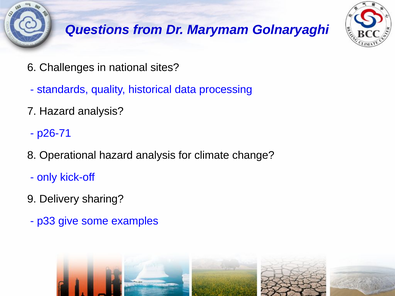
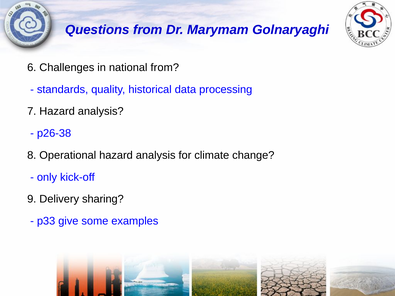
national sites: sites -> from
p26-71: p26-71 -> p26-38
